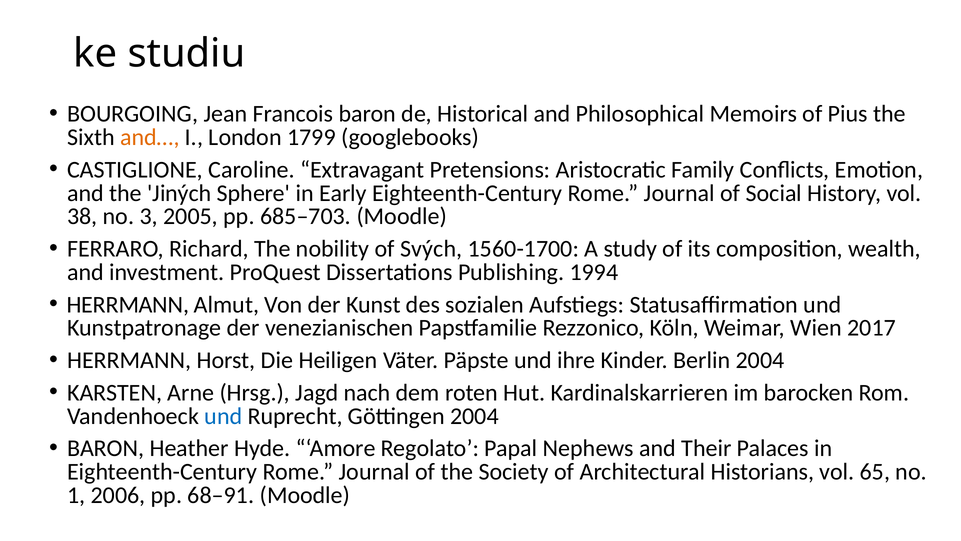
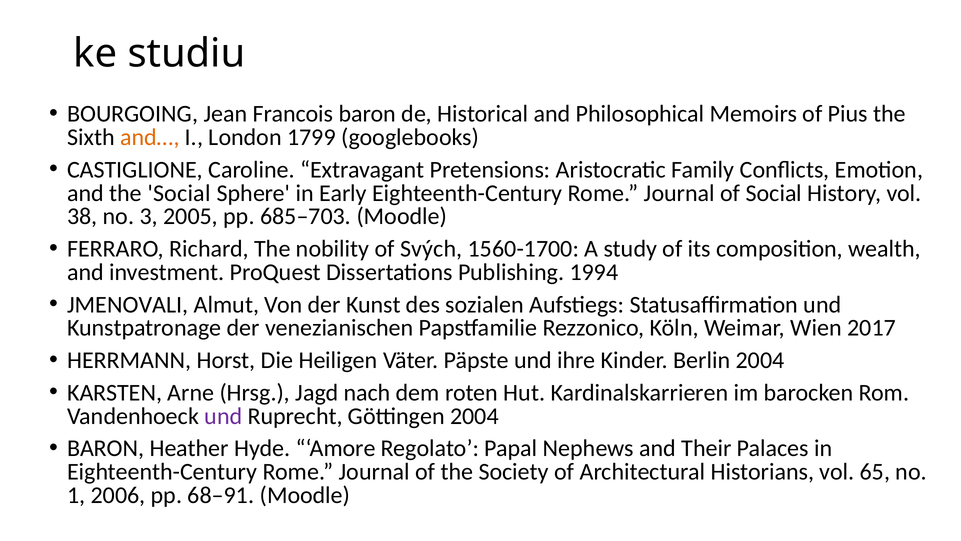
the Jiných: Jiných -> Social
HERRMANN at (128, 304): HERRMANN -> JMENOVALI
und at (223, 416) colour: blue -> purple
